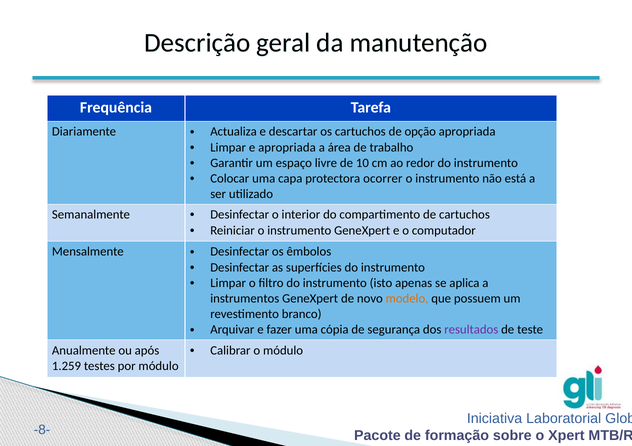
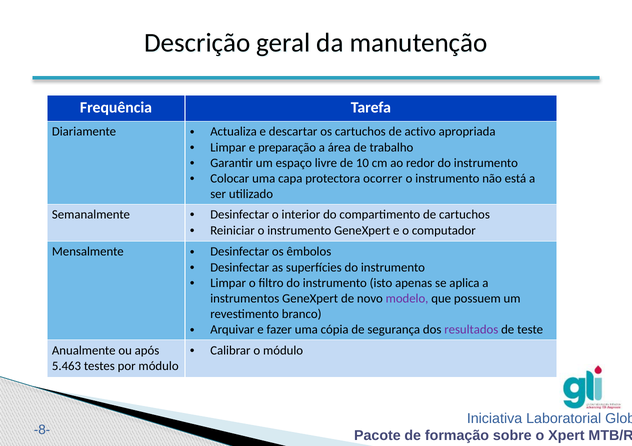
opção: opção -> activo
e apropriada: apropriada -> preparação
modelo colour: orange -> purple
1.259: 1.259 -> 5.463
